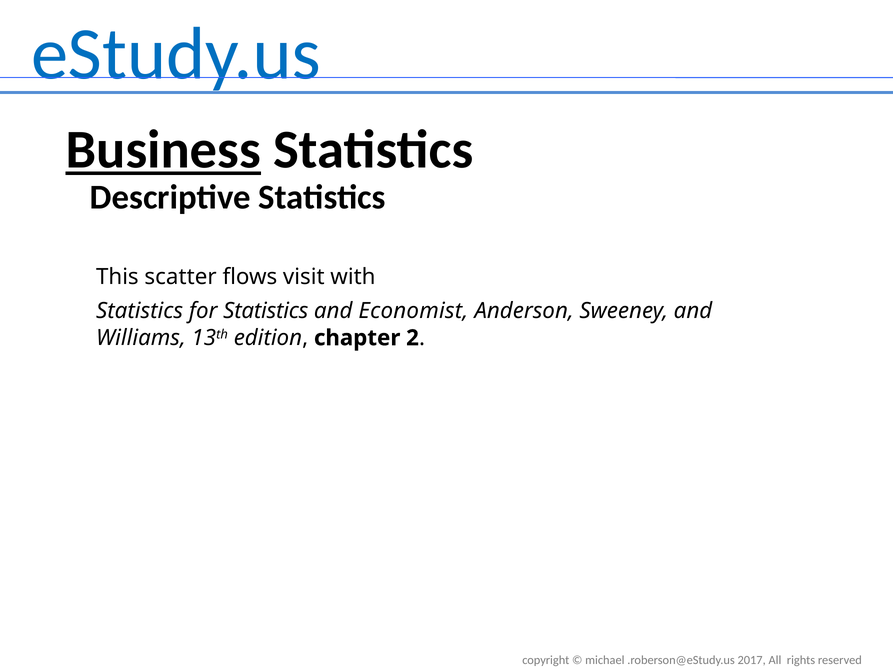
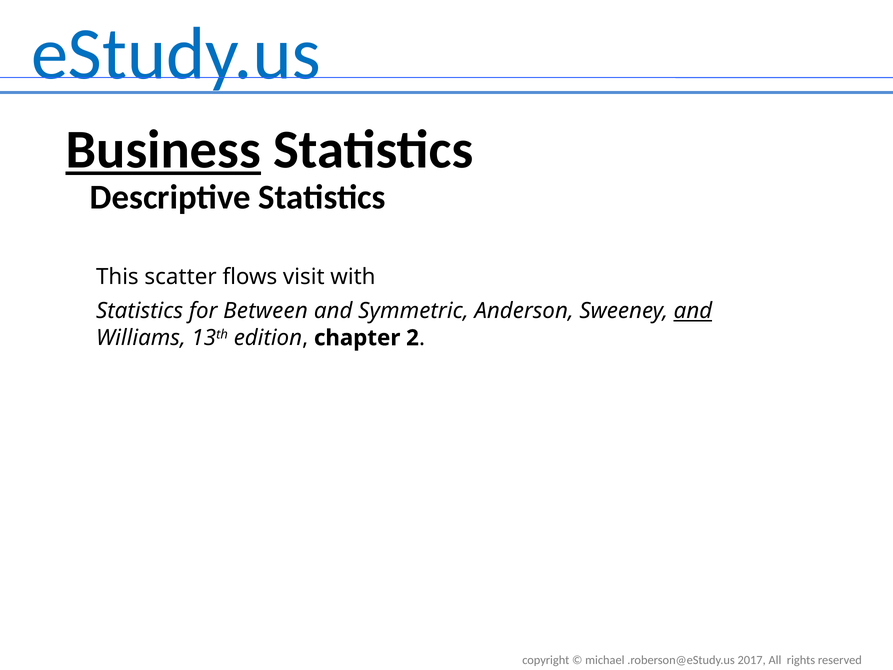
for Statistics: Statistics -> Between
Economist: Economist -> Symmetric
and at (693, 311) underline: none -> present
